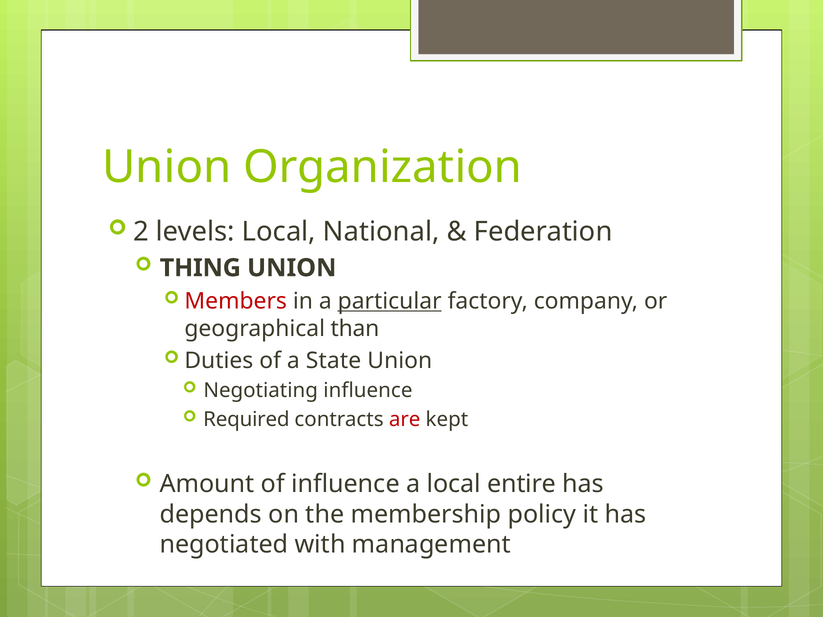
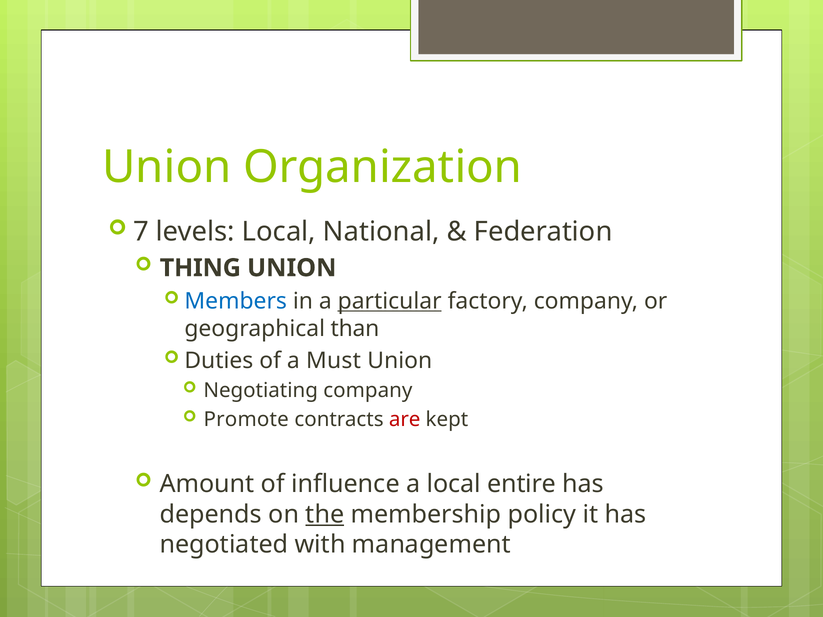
2: 2 -> 7
Members colour: red -> blue
State: State -> Must
Negotiating influence: influence -> company
Required: Required -> Promote
the underline: none -> present
